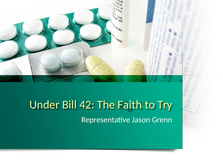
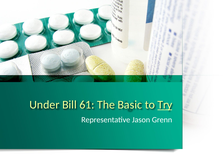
42: 42 -> 61
Faith: Faith -> Basic
Try underline: none -> present
